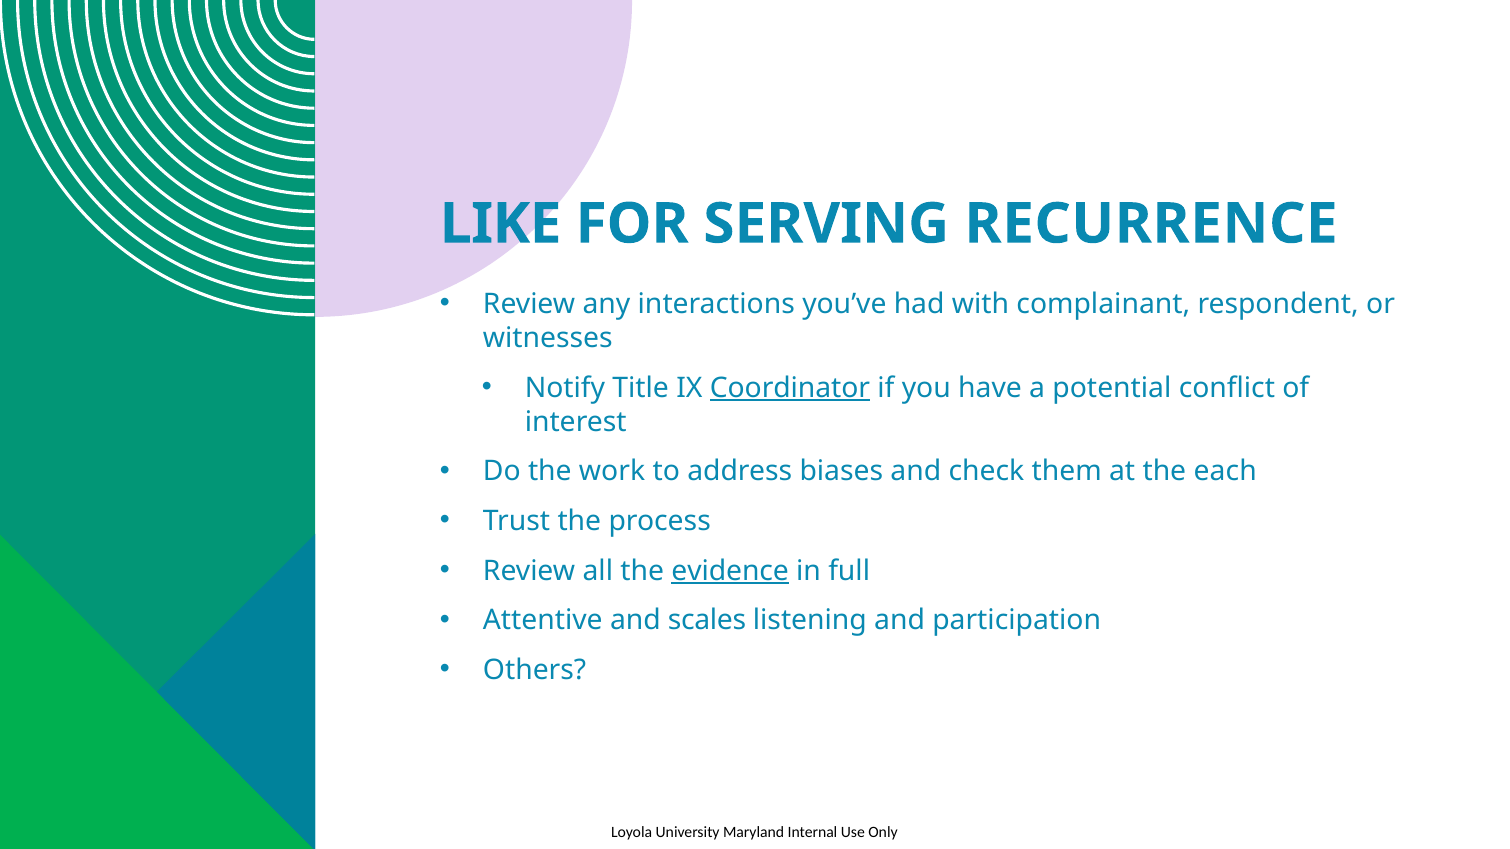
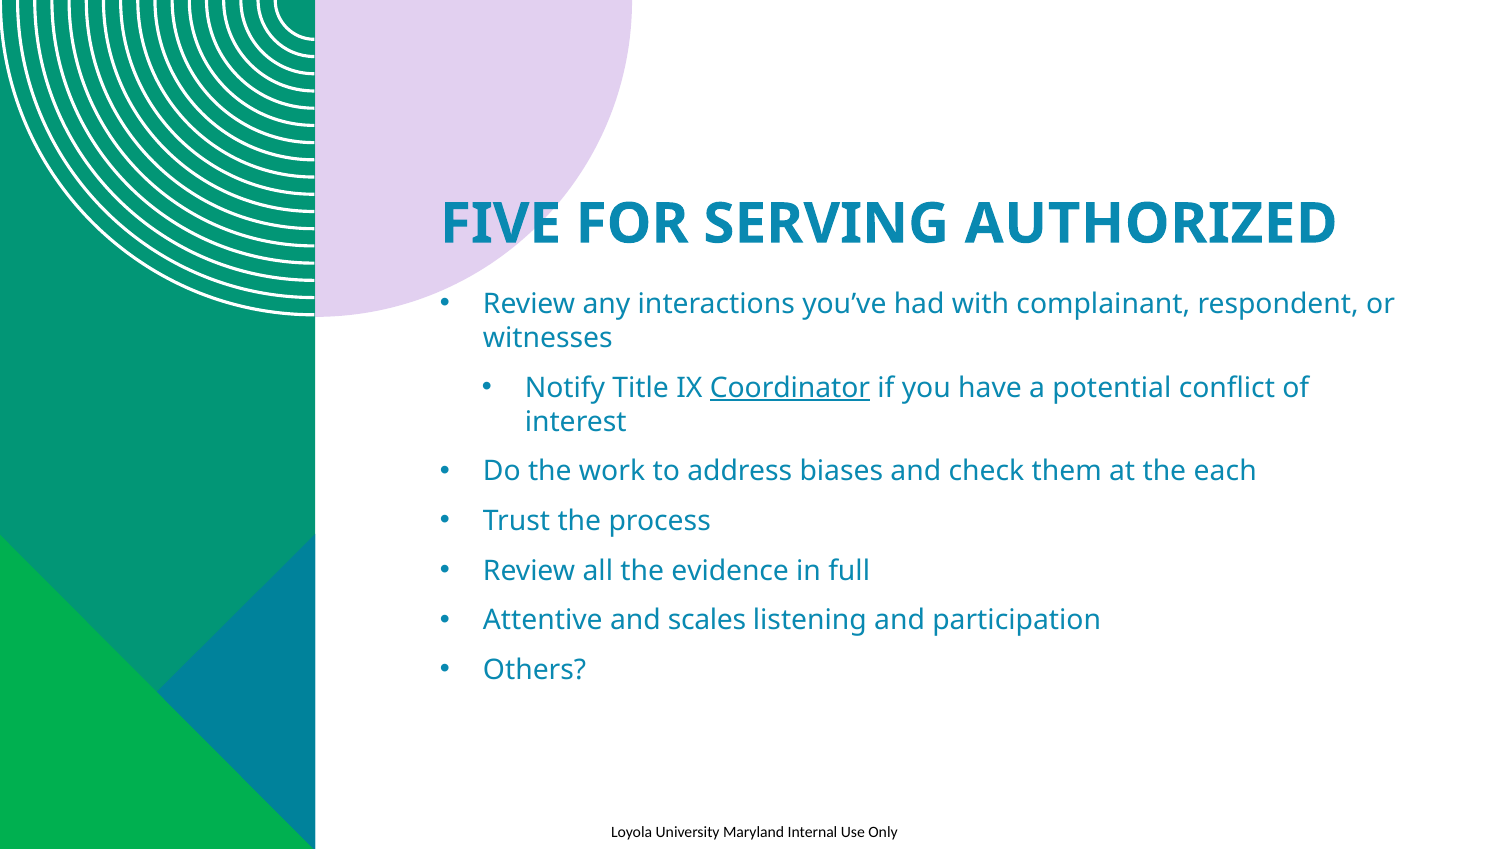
LIKE: LIKE -> FIVE
RECURRENCE: RECURRENCE -> AUTHORIZED
evidence underline: present -> none
